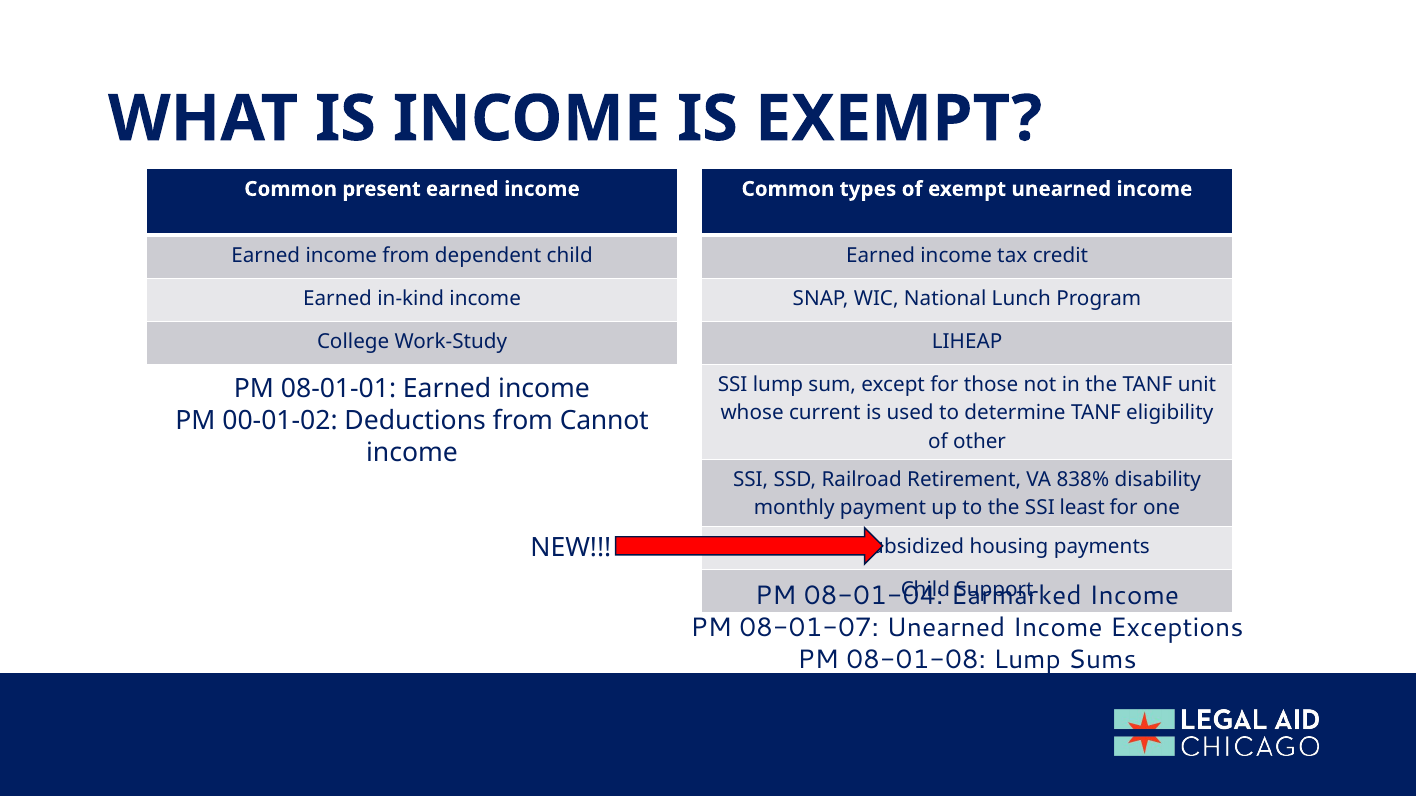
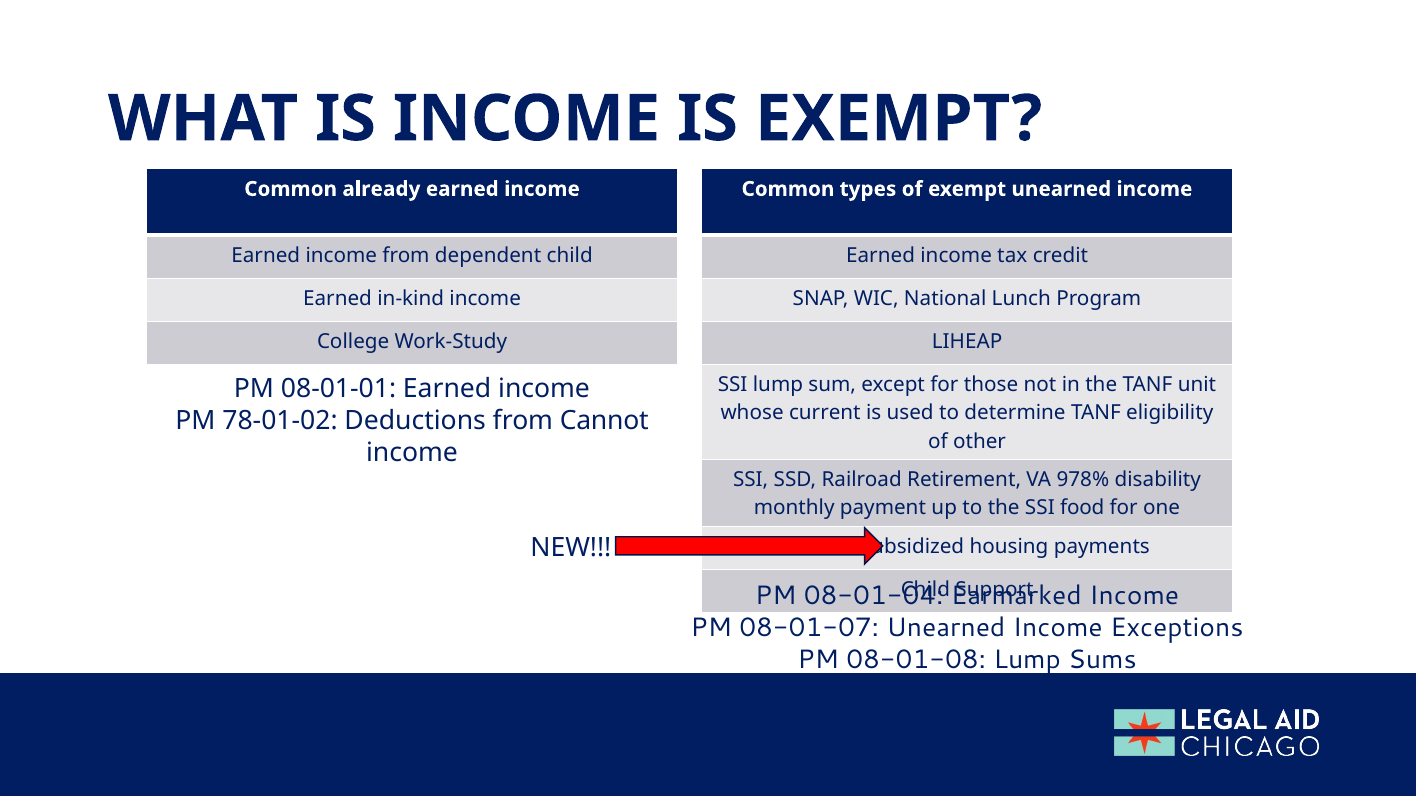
present: present -> already
00-01-02: 00-01-02 -> 78-01-02
838%: 838% -> 978%
least: least -> food
